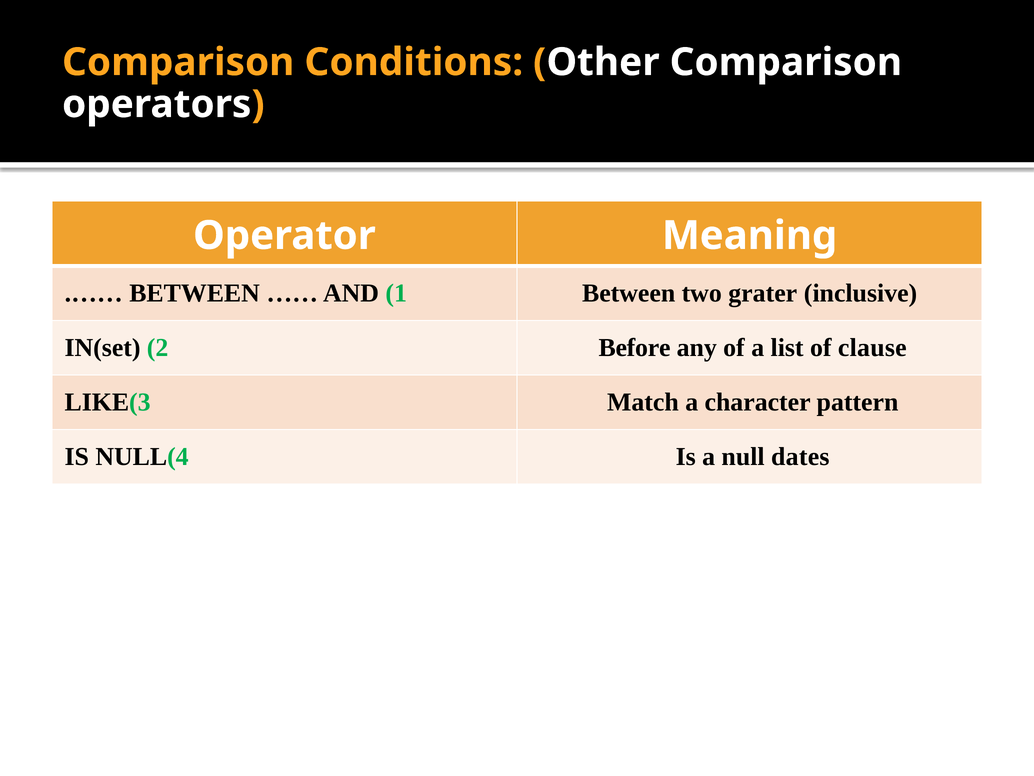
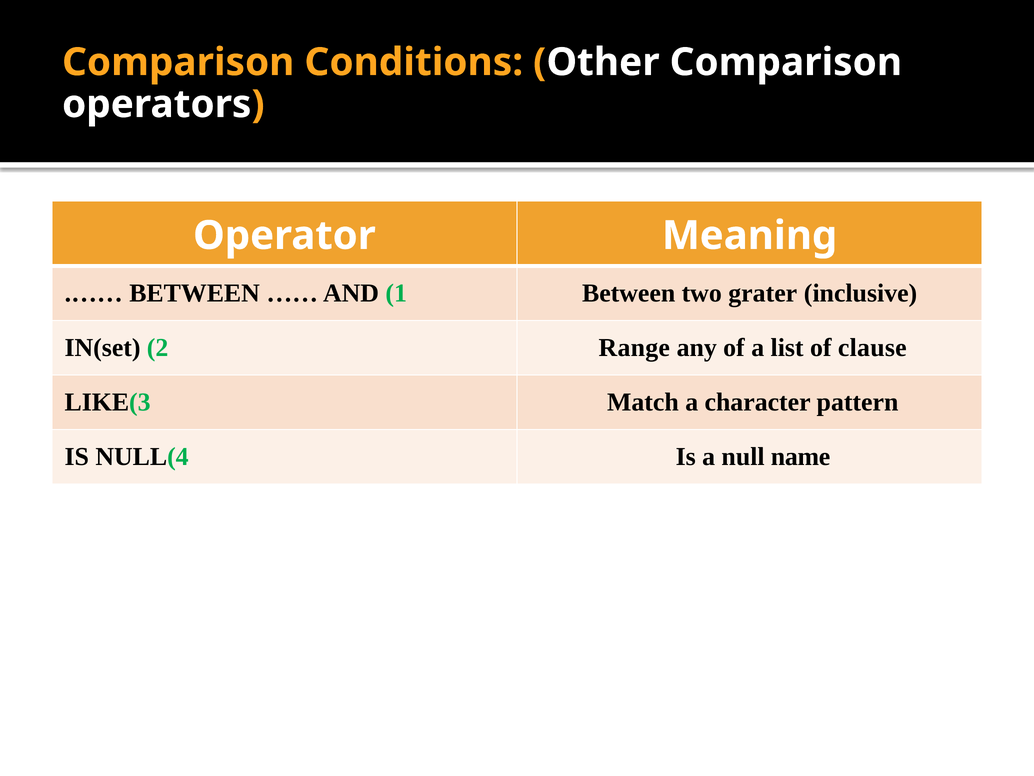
Before: Before -> Range
dates: dates -> name
